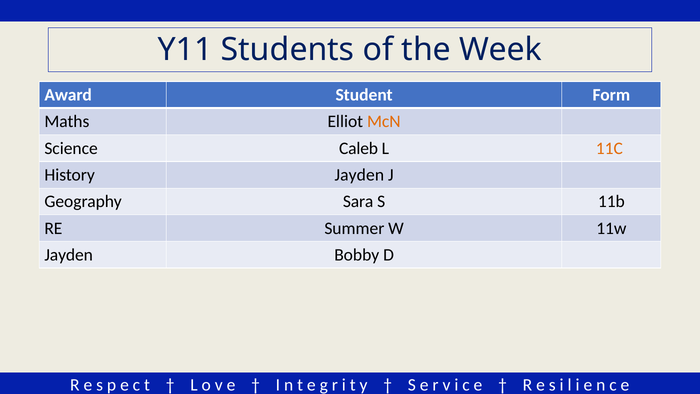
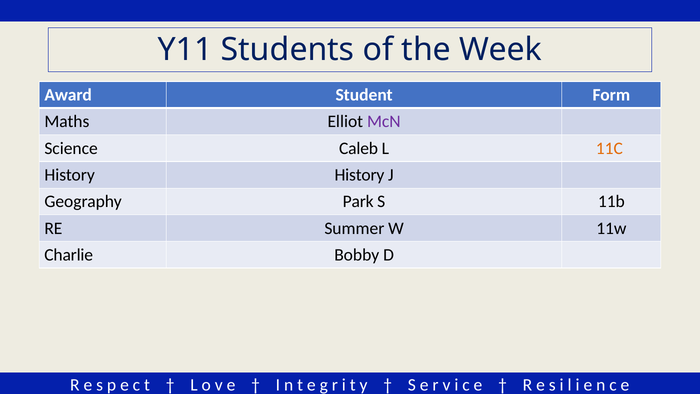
McN colour: orange -> purple
History Jayden: Jayden -> History
Sara: Sara -> Park
Jayden at (69, 255): Jayden -> Charlie
